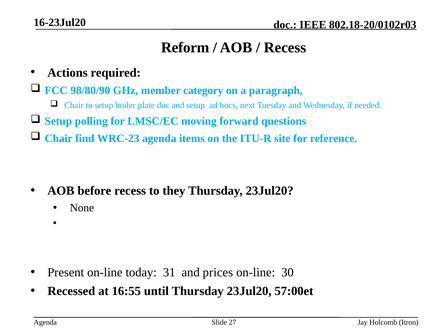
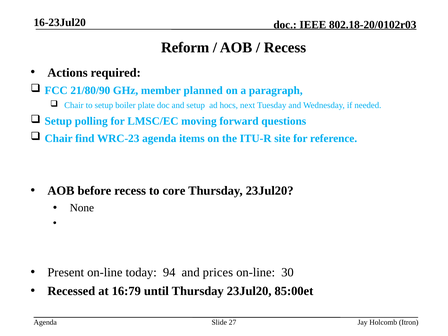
98/80/90: 98/80/90 -> 21/80/90
category: category -> planned
they: they -> core
31: 31 -> 94
16:55: 16:55 -> 16:79
57:00et: 57:00et -> 85:00et
